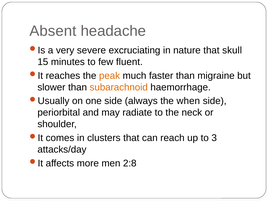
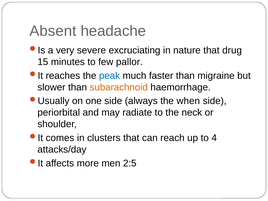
skull: skull -> drug
fluent: fluent -> pallor
peak colour: orange -> blue
3: 3 -> 4
2:8: 2:8 -> 2:5
